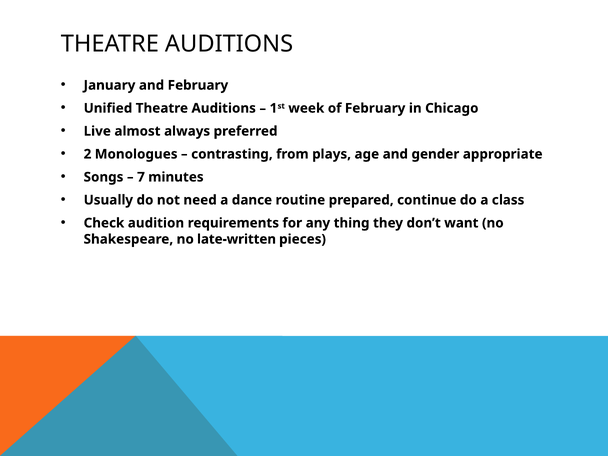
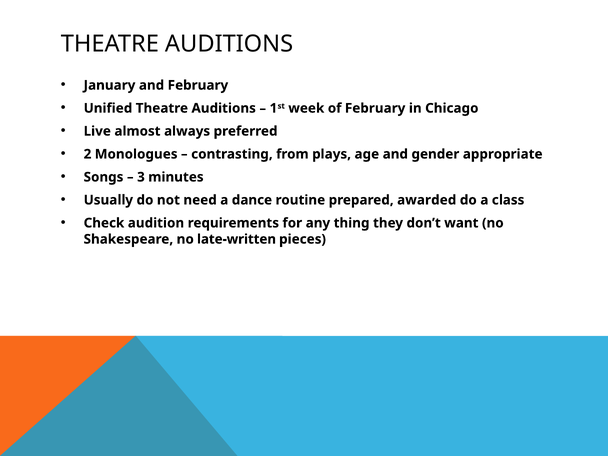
7: 7 -> 3
continue: continue -> awarded
